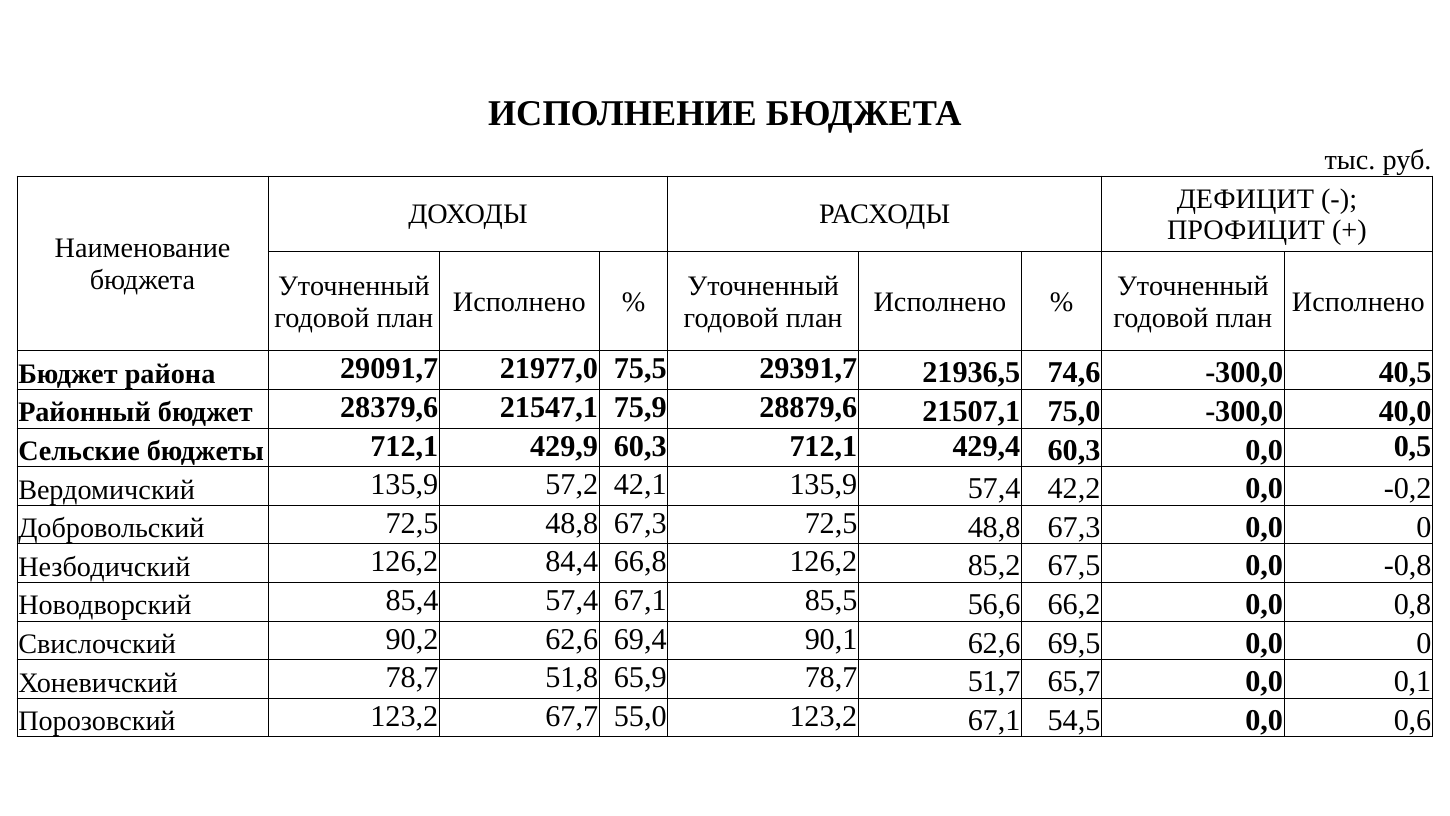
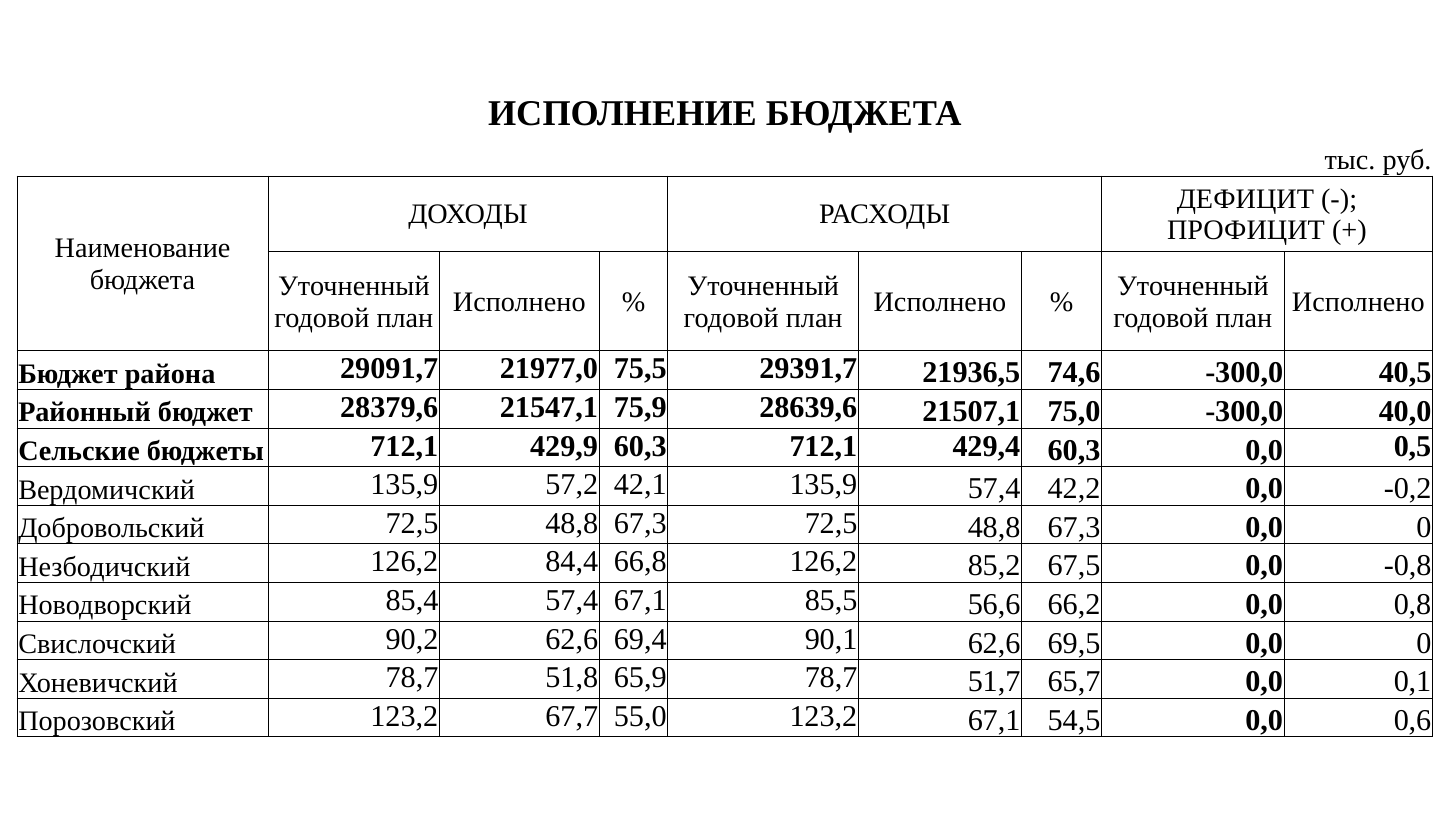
28879,6: 28879,6 -> 28639,6
